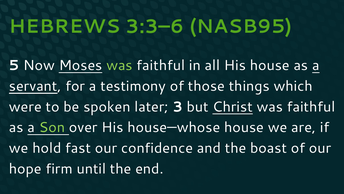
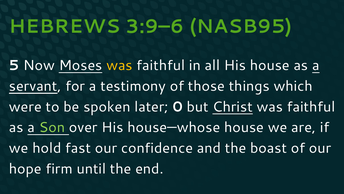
3:3–6: 3:3–6 -> 3:9–6
was at (119, 65) colour: light green -> yellow
3: 3 -> 0
